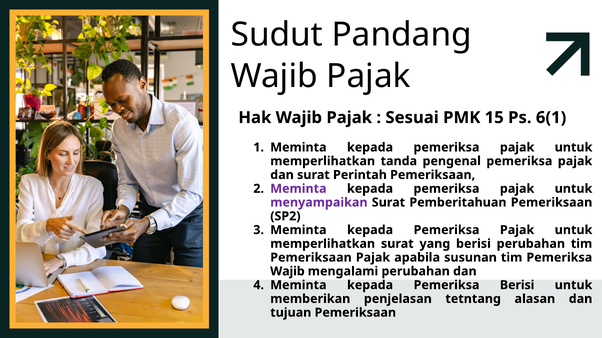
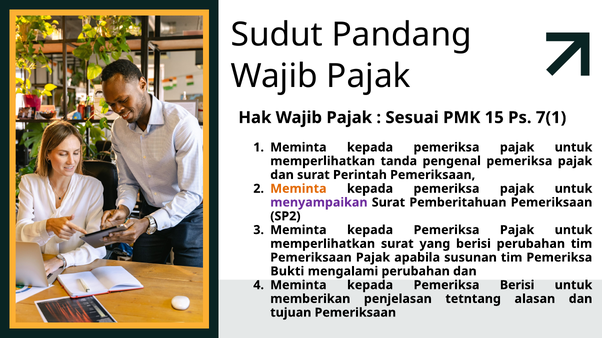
6(1: 6(1 -> 7(1
Meminta at (298, 189) colour: purple -> orange
Wajib at (287, 272): Wajib -> Bukti
